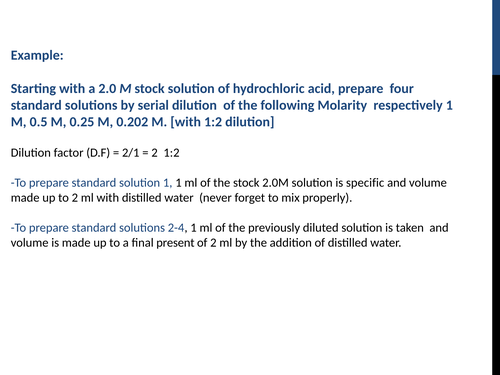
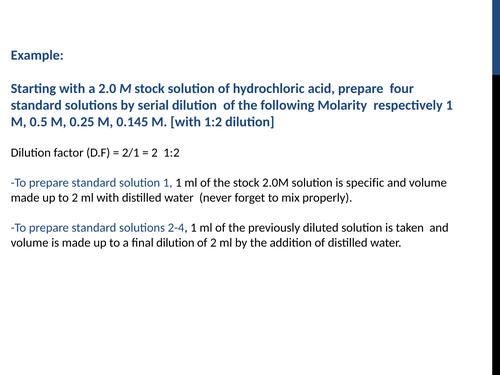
0.202: 0.202 -> 0.145
final present: present -> dilution
